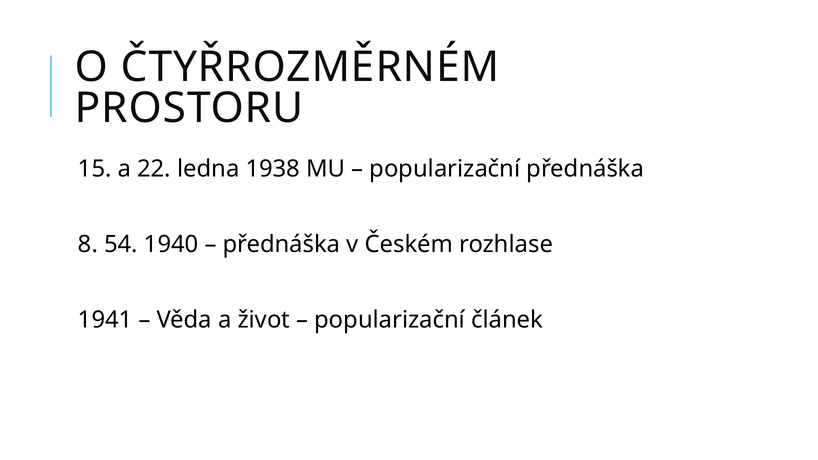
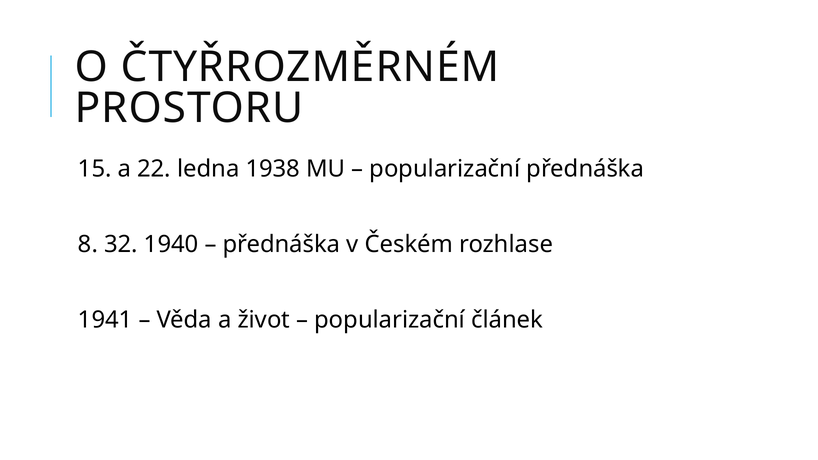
54: 54 -> 32
